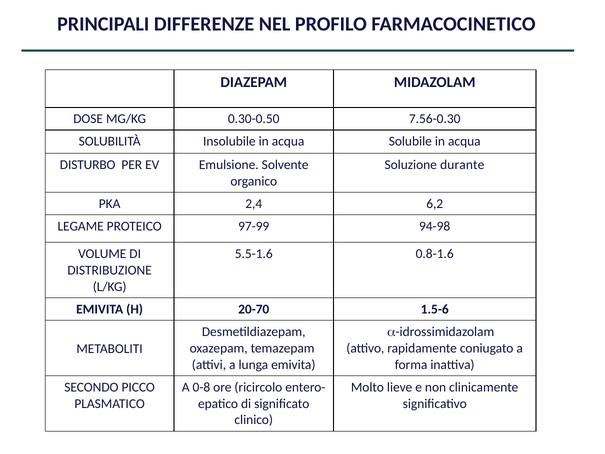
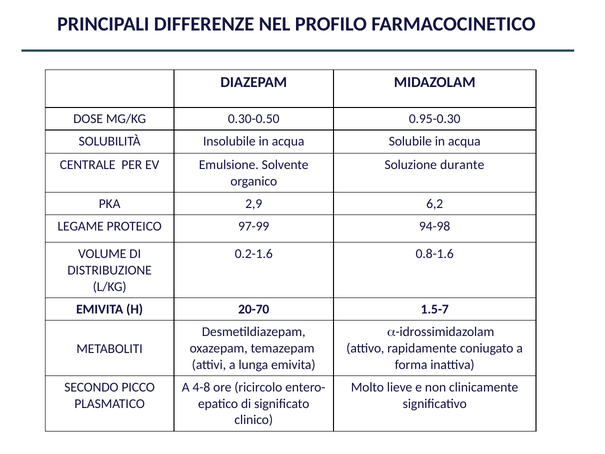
7.56-0.30: 7.56-0.30 -> 0.95-0.30
DISTURBO: DISTURBO -> CENTRALE
2,4: 2,4 -> 2,9
5.5-1.6: 5.5-1.6 -> 0.2-1.6
1.5-6: 1.5-6 -> 1.5-7
0-8: 0-8 -> 4-8
